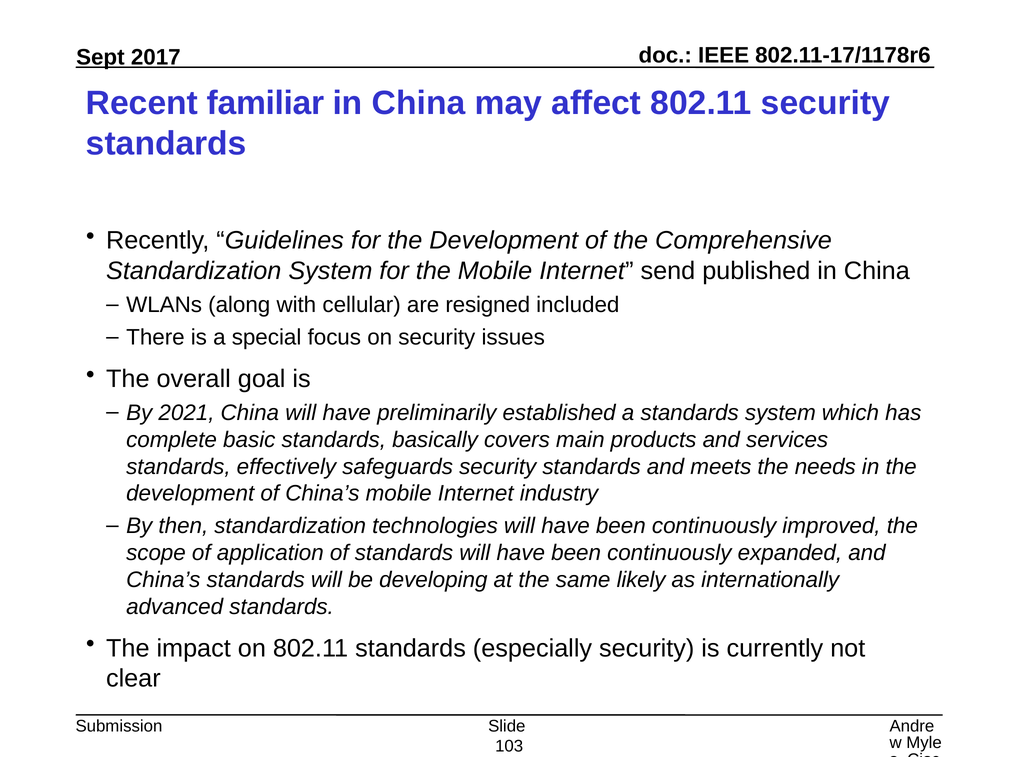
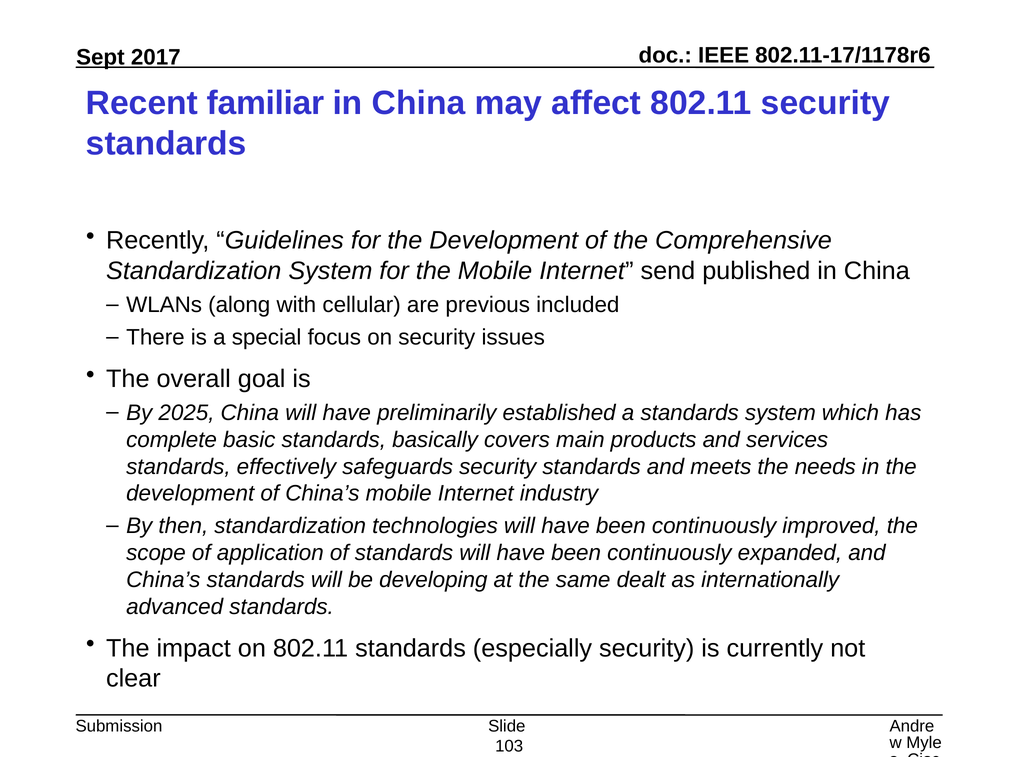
resigned: resigned -> previous
2021: 2021 -> 2025
likely: likely -> dealt
